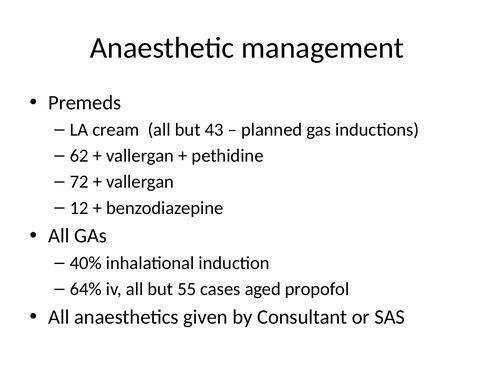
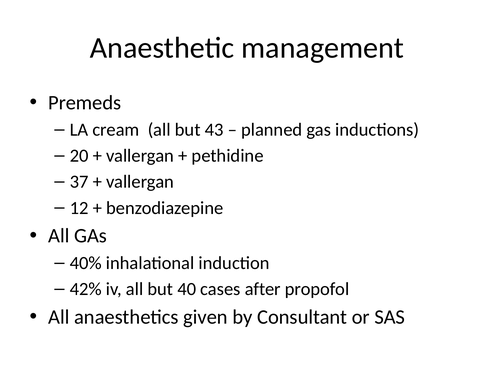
62: 62 -> 20
72: 72 -> 37
64%: 64% -> 42%
55: 55 -> 40
aged: aged -> after
